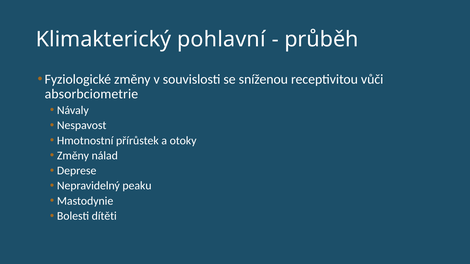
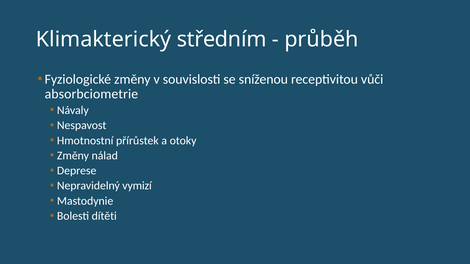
pohlavní: pohlavní -> středním
peaku: peaku -> vymizí
